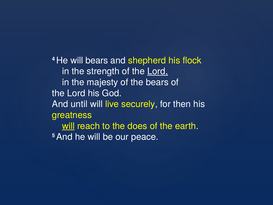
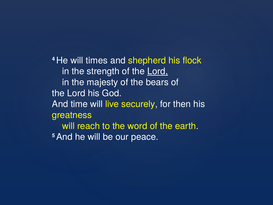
will bears: bears -> times
until: until -> time
will at (68, 126) underline: present -> none
does: does -> word
